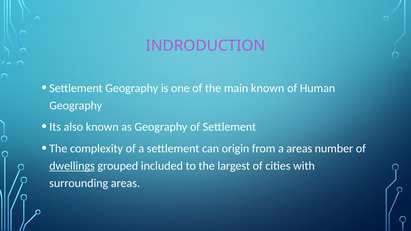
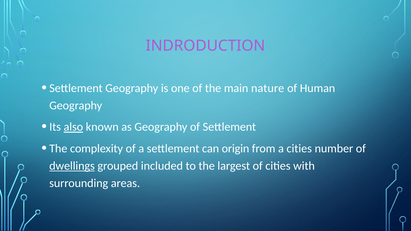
main known: known -> nature
also underline: none -> present
a areas: areas -> cities
